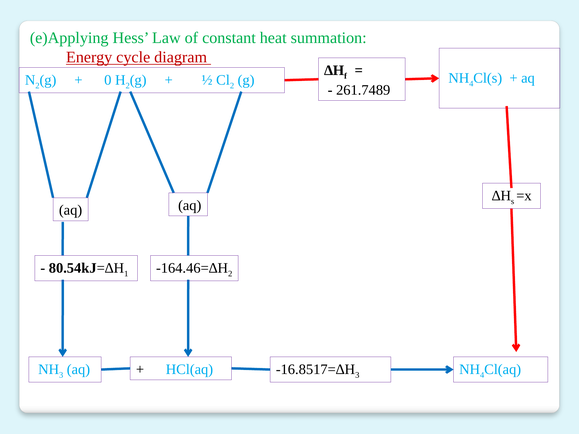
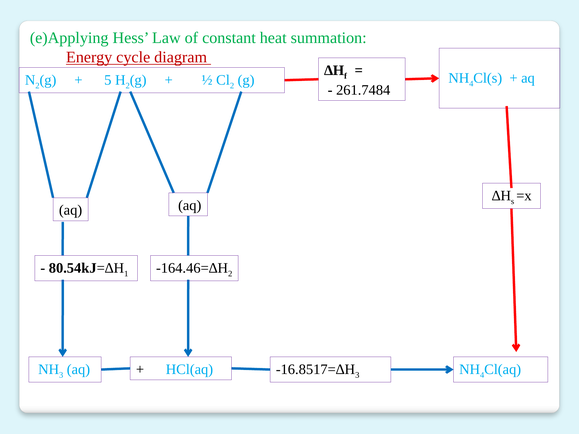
0: 0 -> 5
261.7489: 261.7489 -> 261.7484
